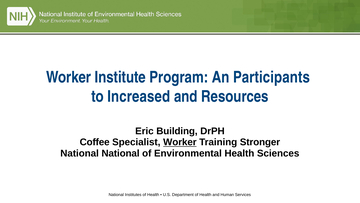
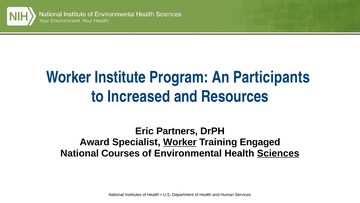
Building: Building -> Partners
Coffee: Coffee -> Award
Stronger: Stronger -> Engaged
National National: National -> Courses
Sciences underline: none -> present
